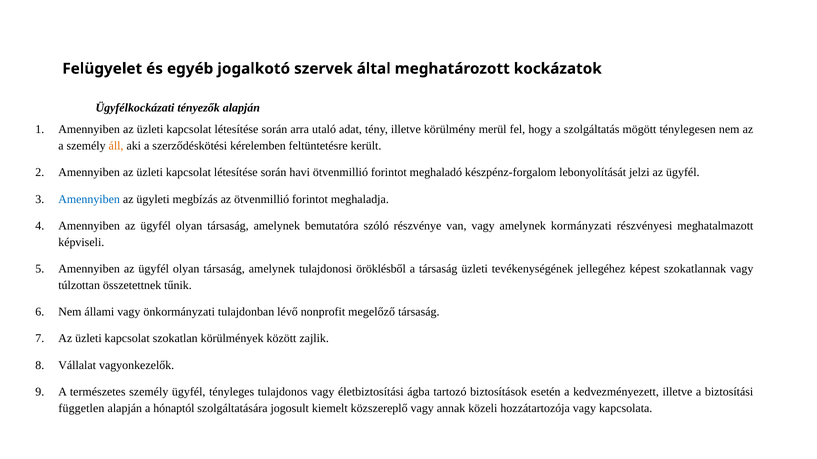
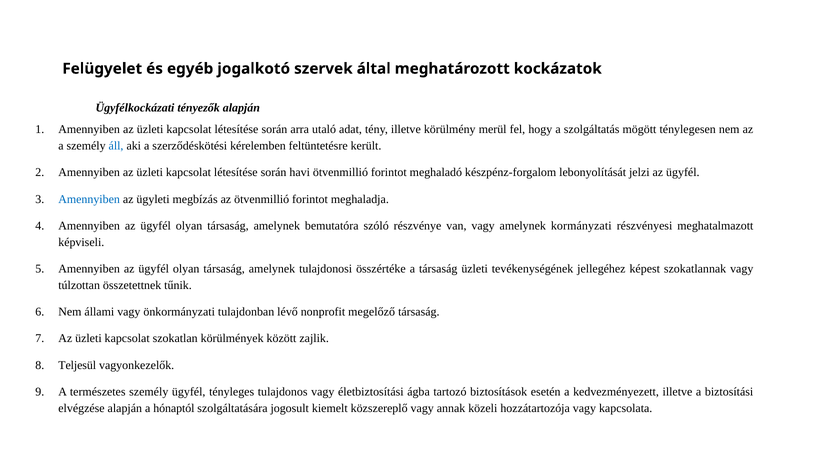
áll colour: orange -> blue
öröklésből: öröklésből -> összértéke
Vállalat: Vállalat -> Teljesül
független: független -> elvégzése
